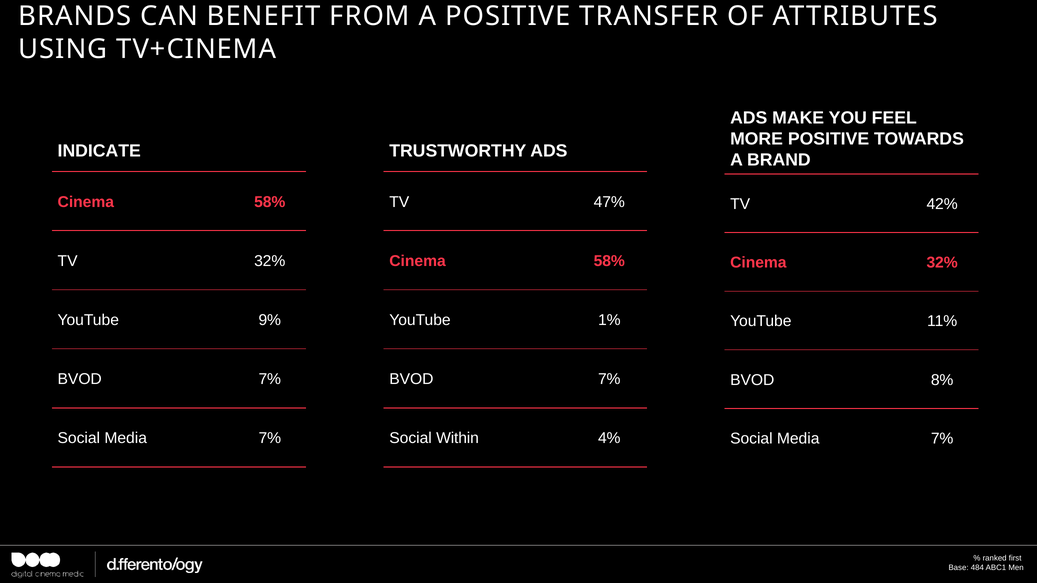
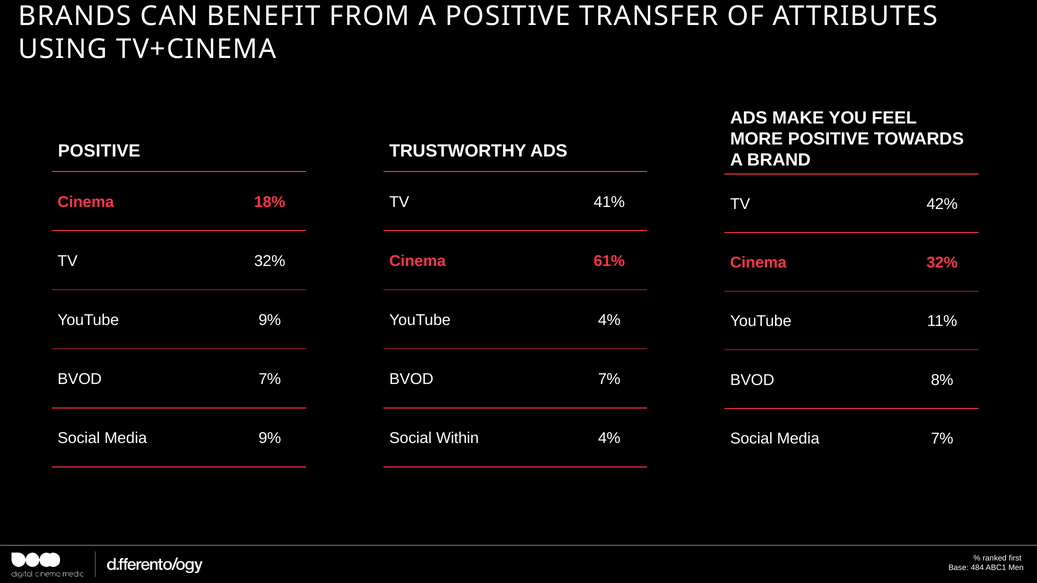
INDICATE at (99, 151): INDICATE -> POSITIVE
58% at (270, 202): 58% -> 18%
47%: 47% -> 41%
58% at (609, 261): 58% -> 61%
YouTube 1%: 1% -> 4%
7% at (270, 438): 7% -> 9%
